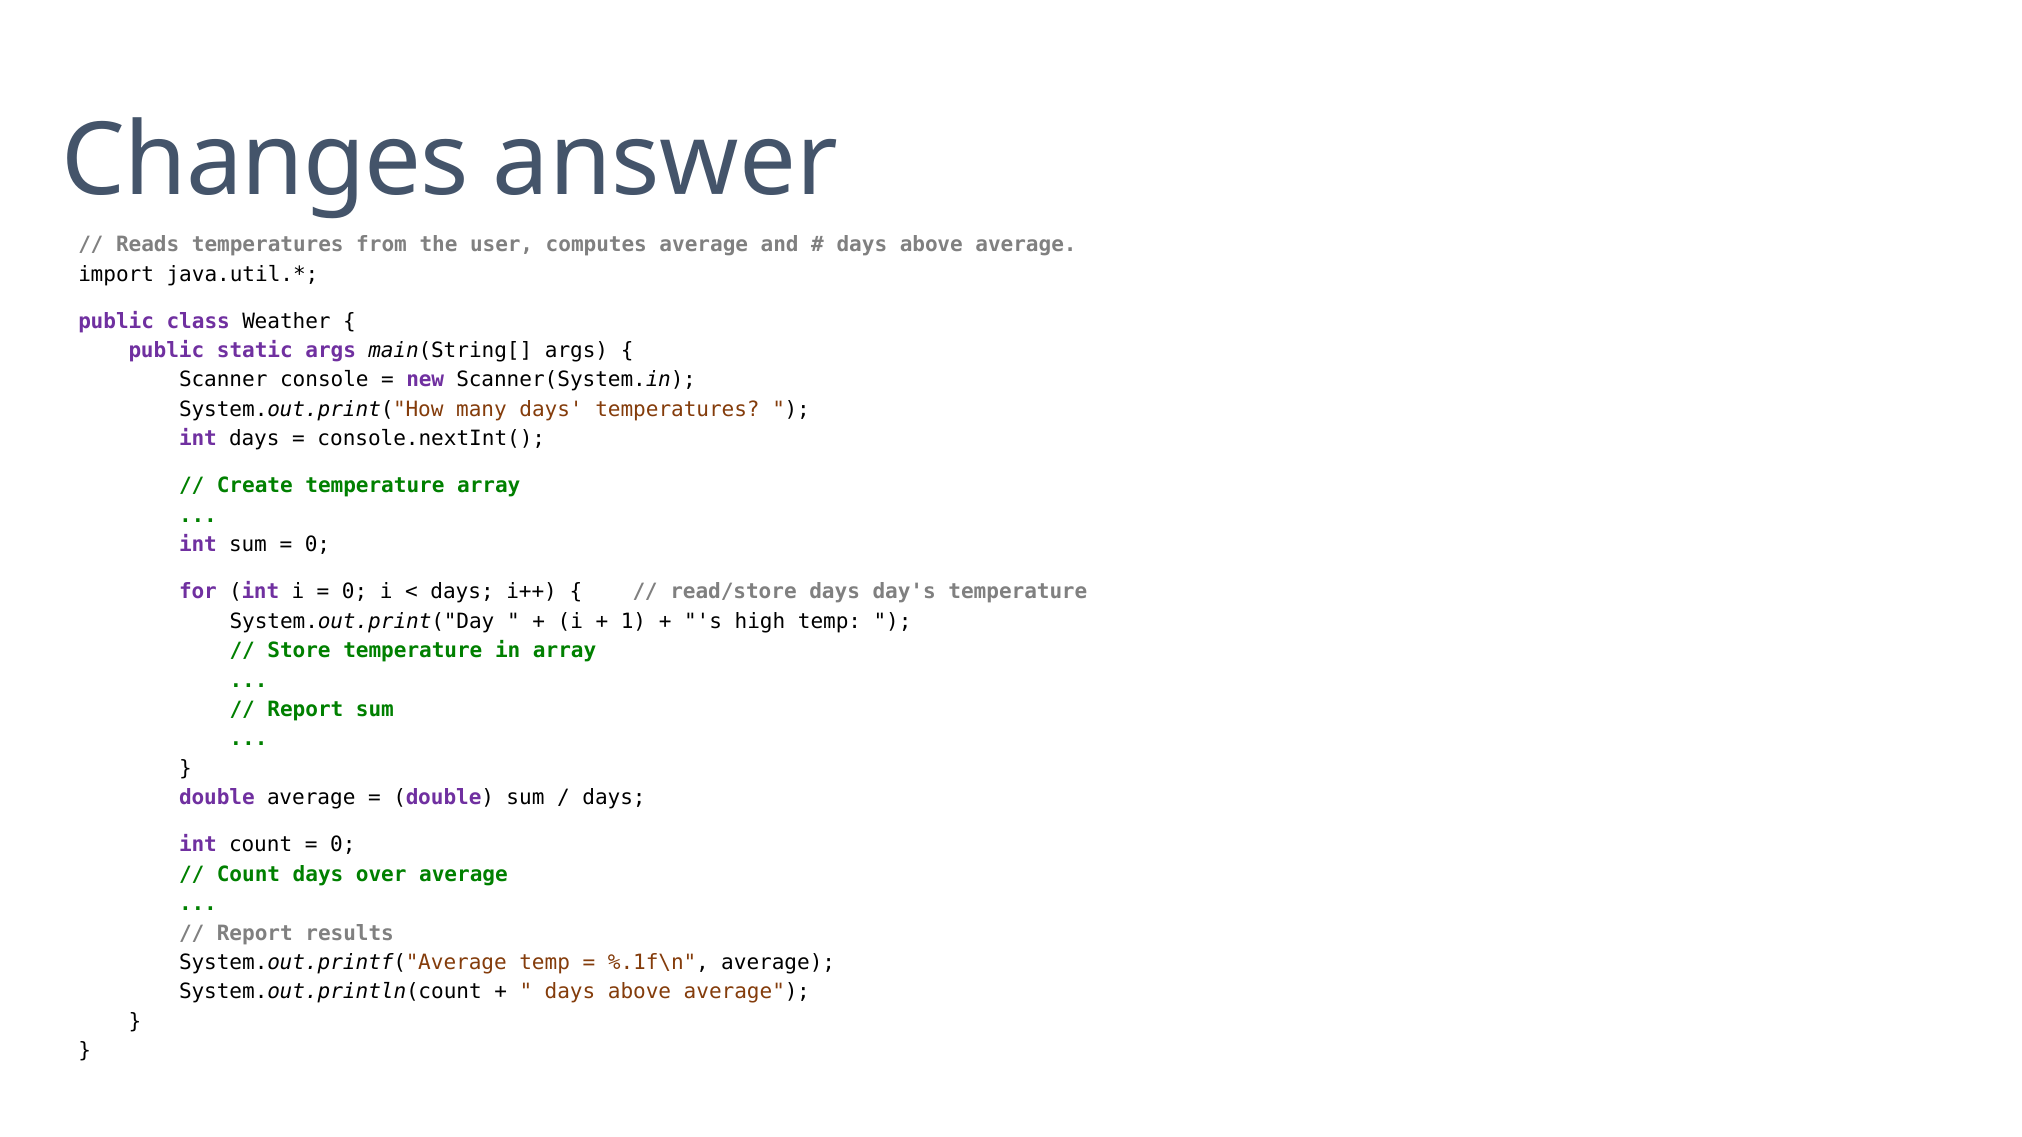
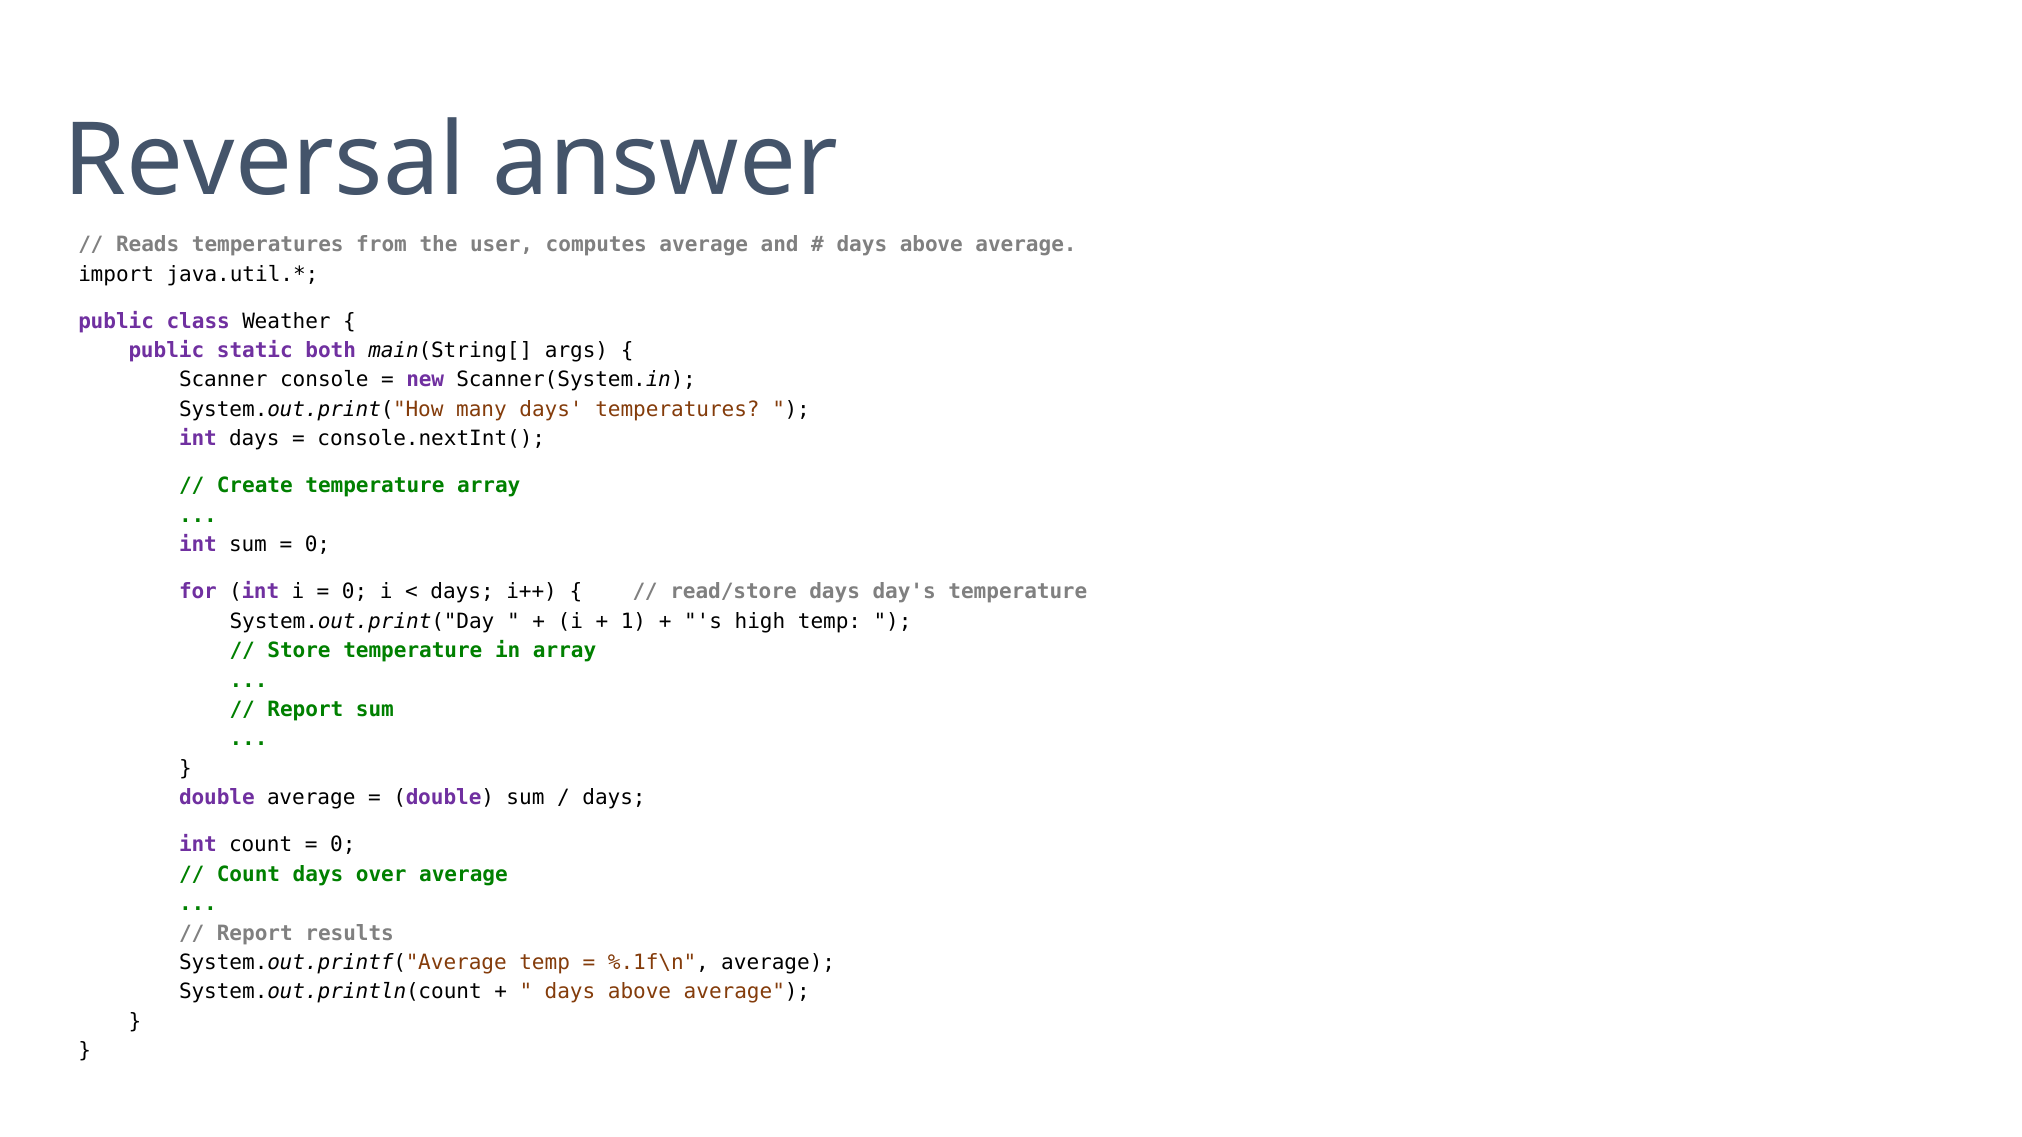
Changes: Changes -> Reversal
static args: args -> both
